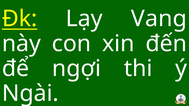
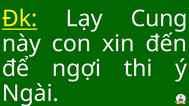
Vang: Vang -> Cung
